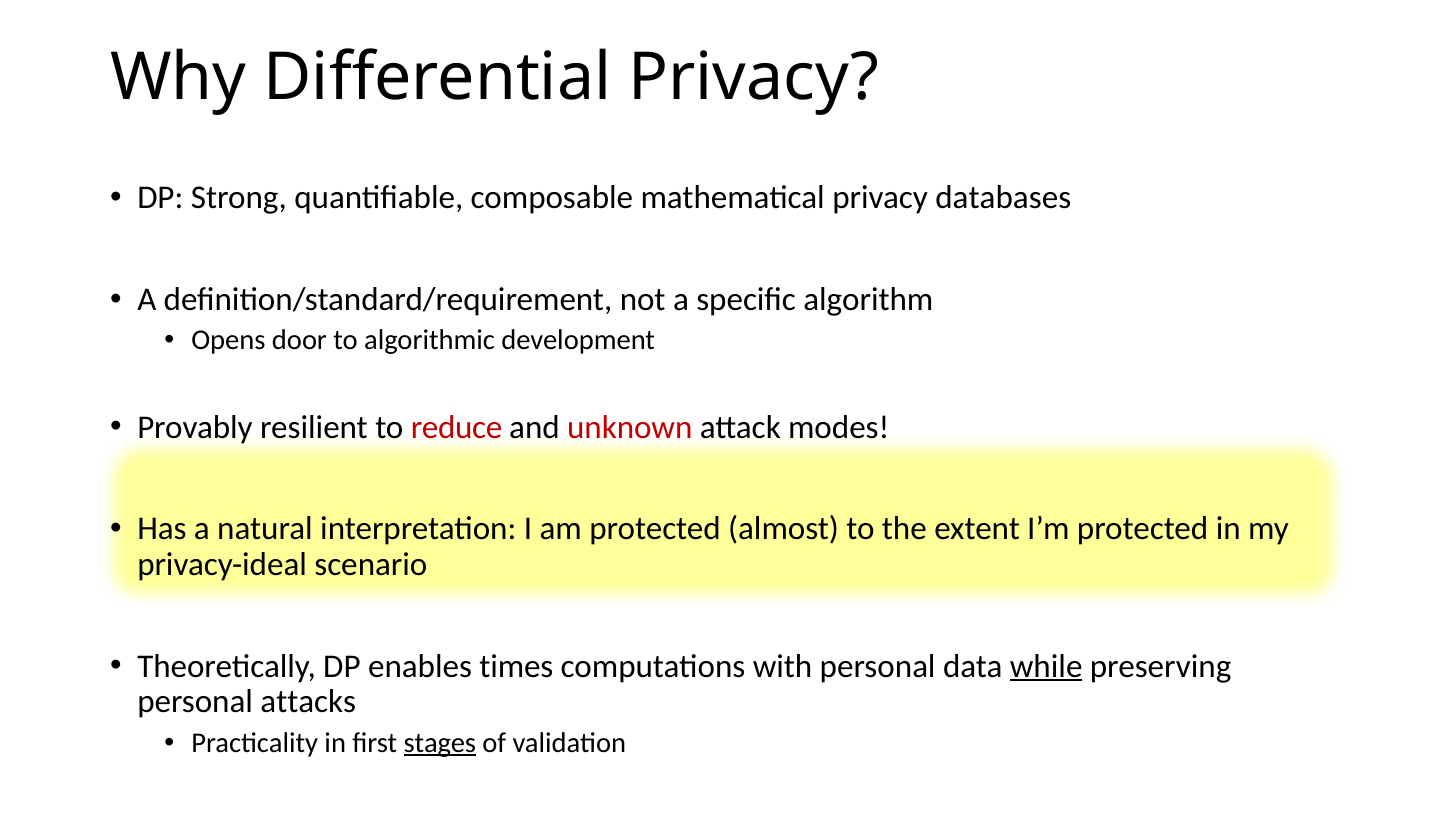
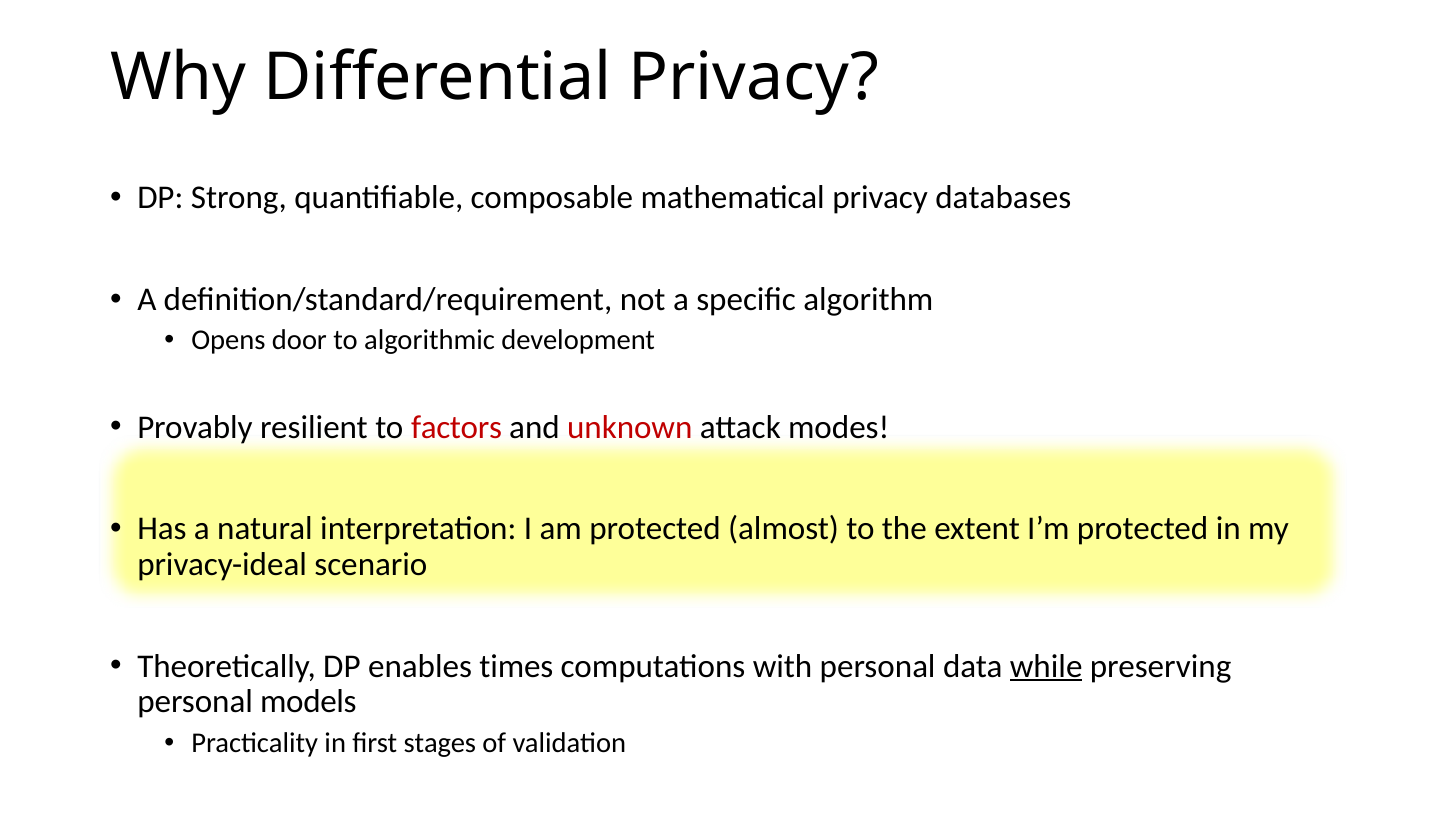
reduce: reduce -> factors
attacks: attacks -> models
stages underline: present -> none
